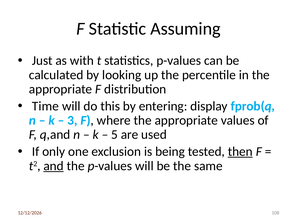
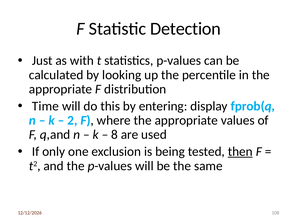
Assuming: Assuming -> Detection
3: 3 -> 2
5: 5 -> 8
and underline: present -> none
